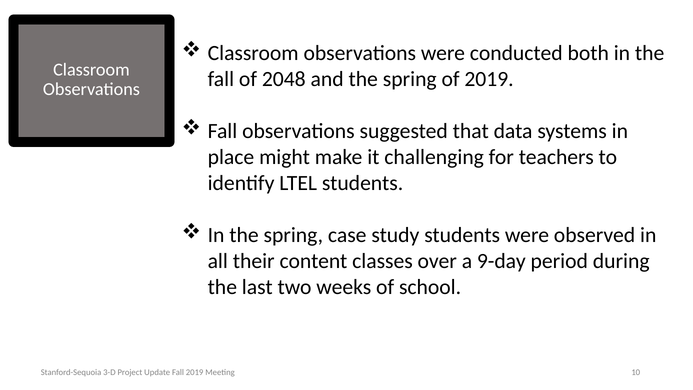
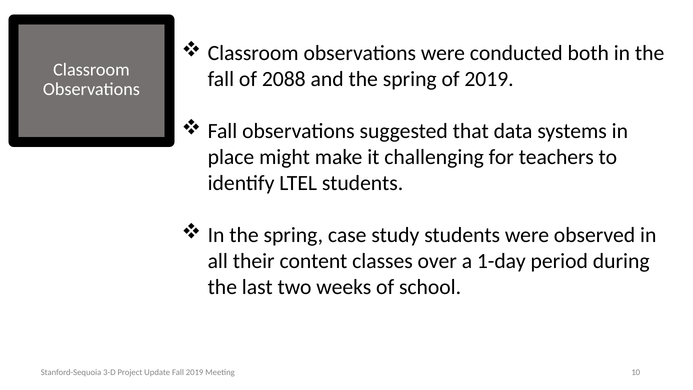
2048: 2048 -> 2088
9-day: 9-day -> 1-day
